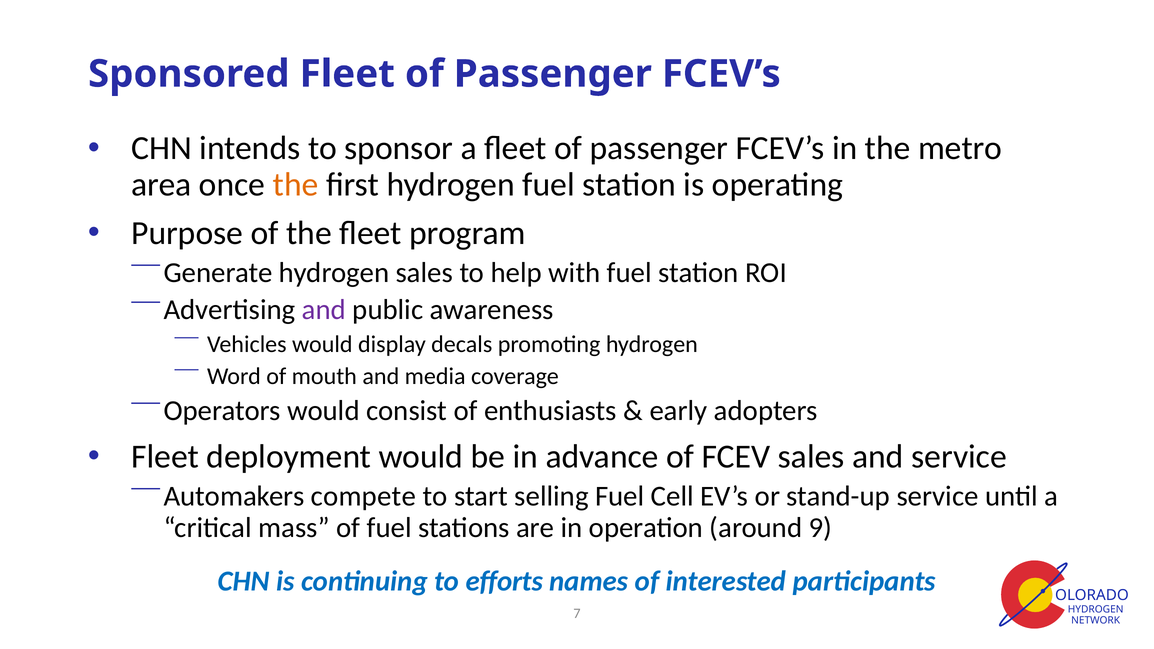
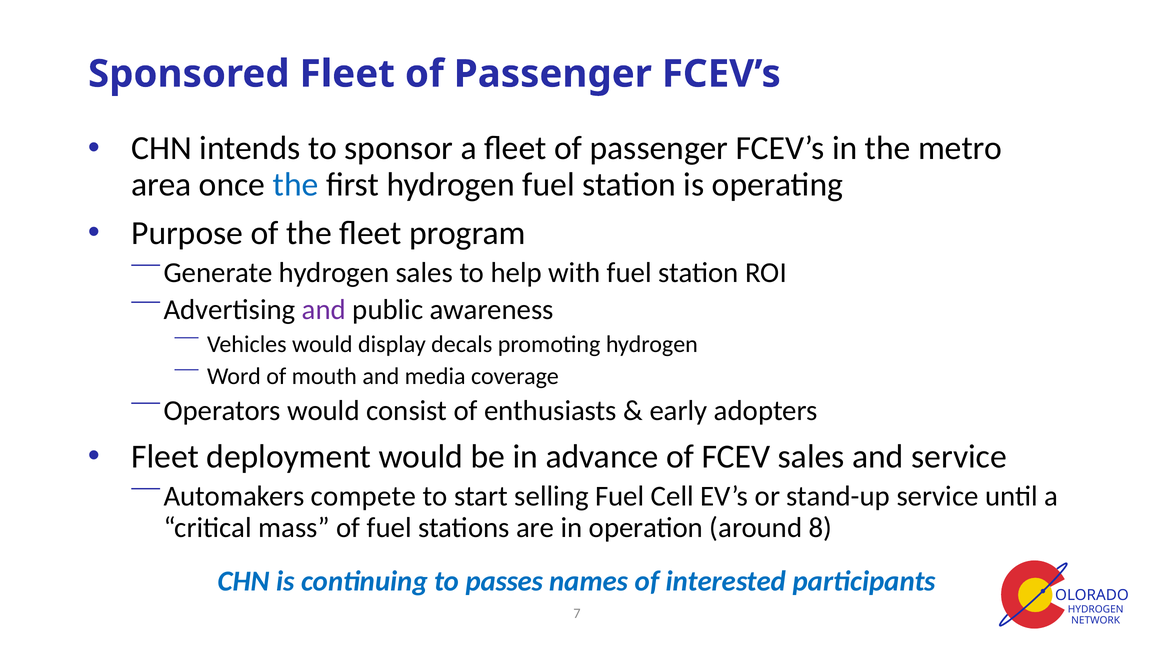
the at (296, 185) colour: orange -> blue
9: 9 -> 8
efforts: efforts -> passes
